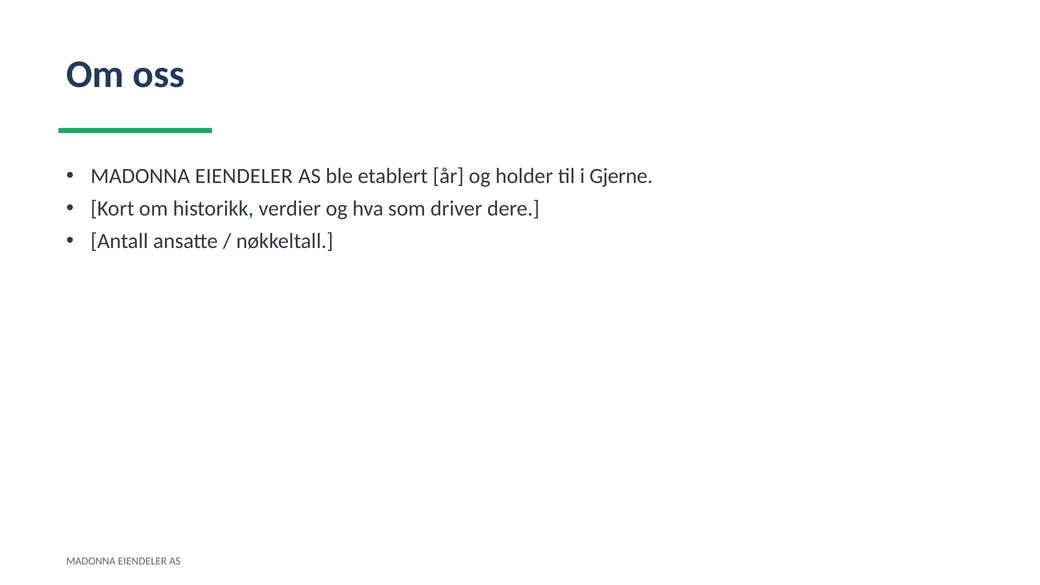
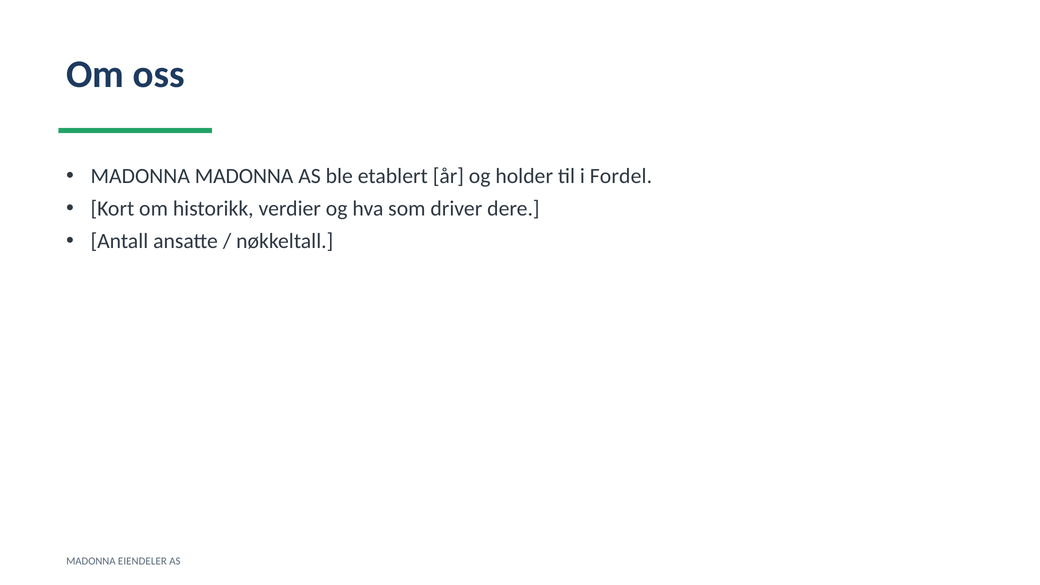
EIENDELER at (244, 176): EIENDELER -> MADONNA
Gjerne: Gjerne -> Fordel
